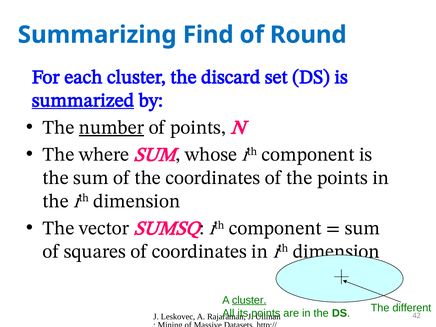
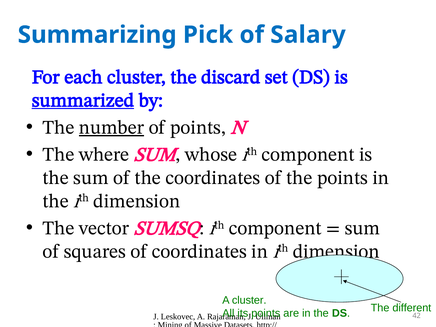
Find: Find -> Pick
Round: Round -> Salary
cluster at (249, 300) underline: present -> none
